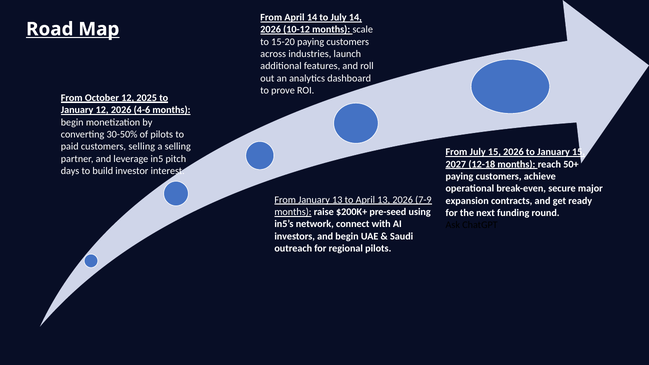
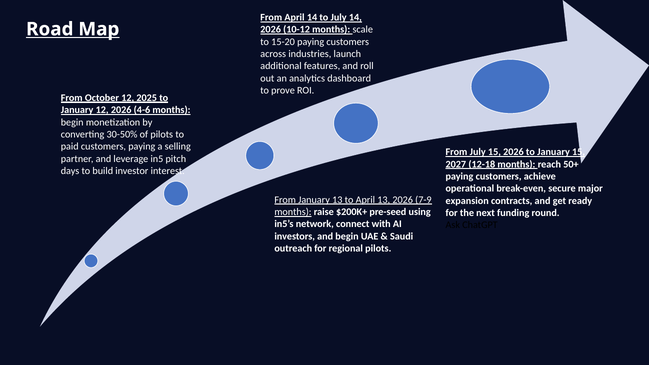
customers selling: selling -> paying
